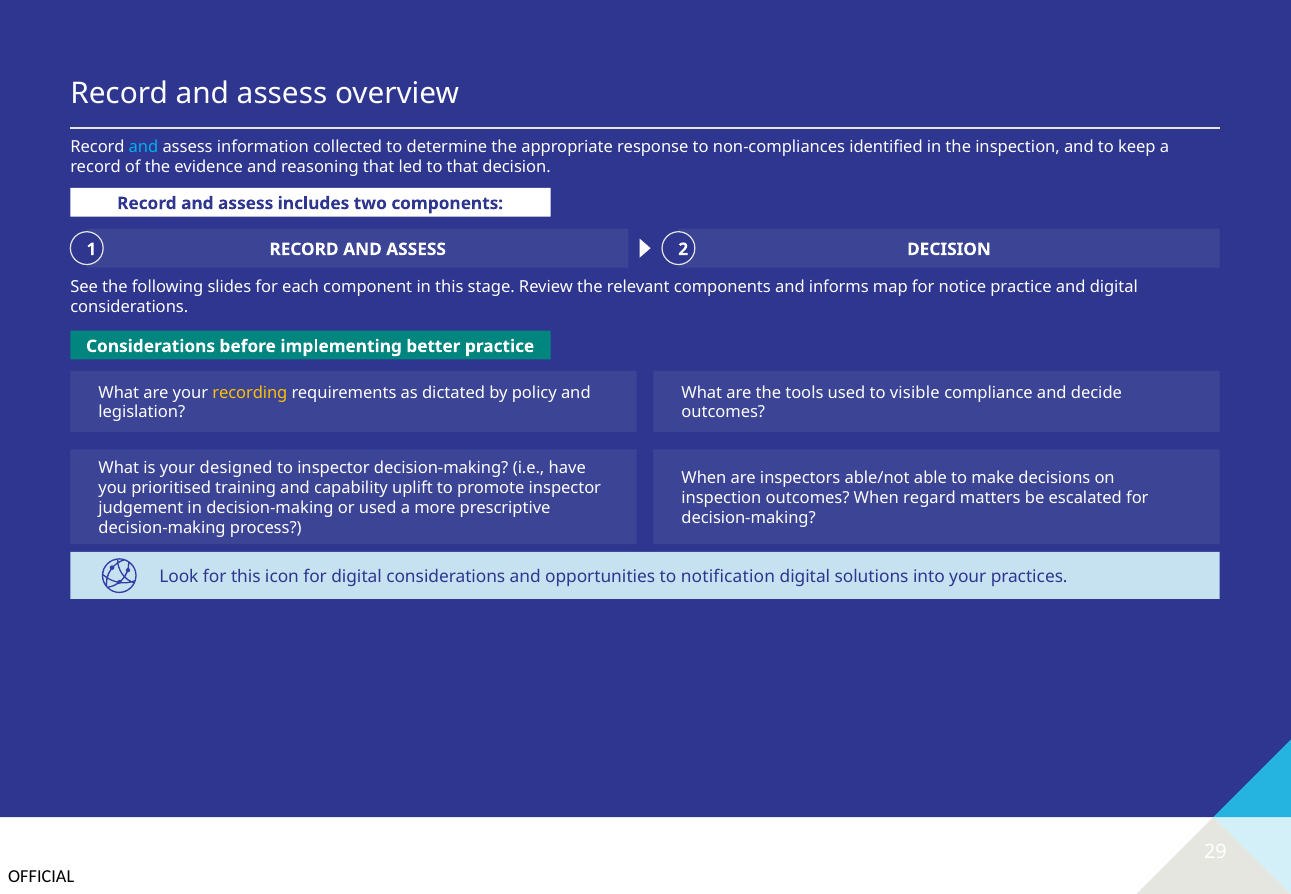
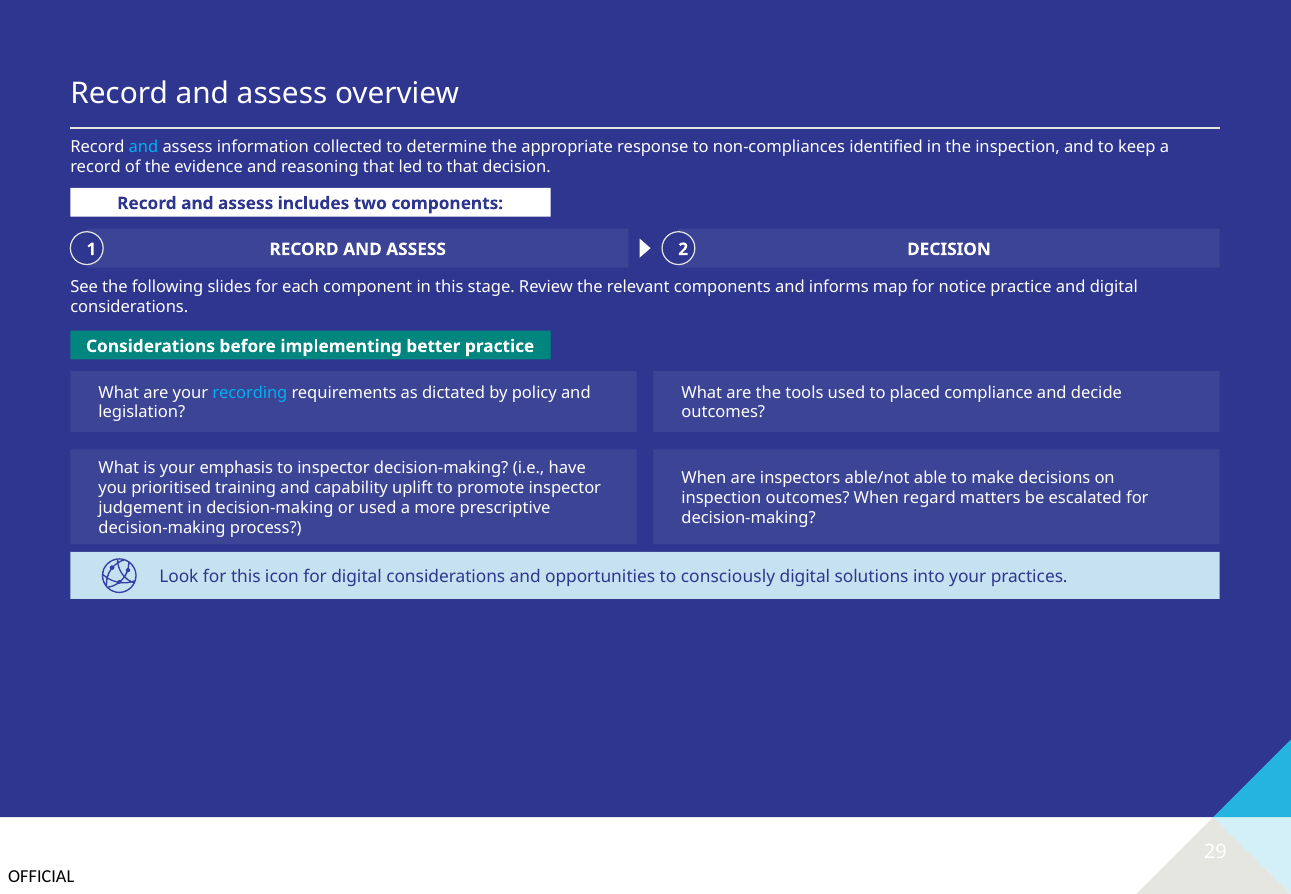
recording colour: yellow -> light blue
visible: visible -> placed
designed: designed -> emphasis
notification: notification -> consciously
